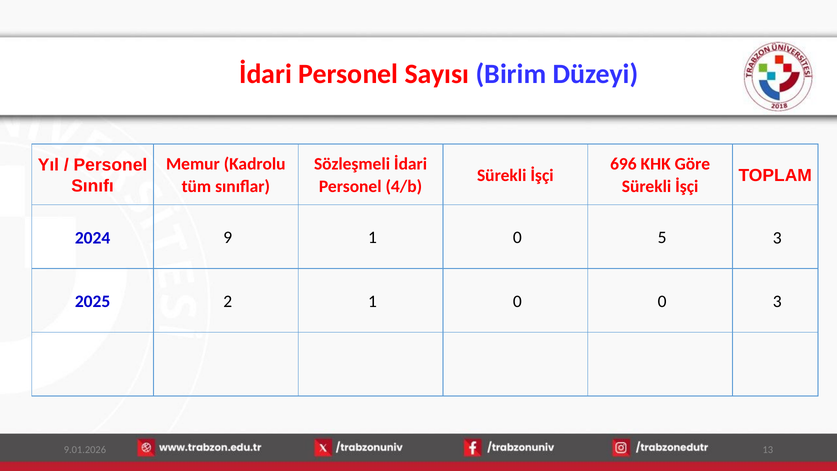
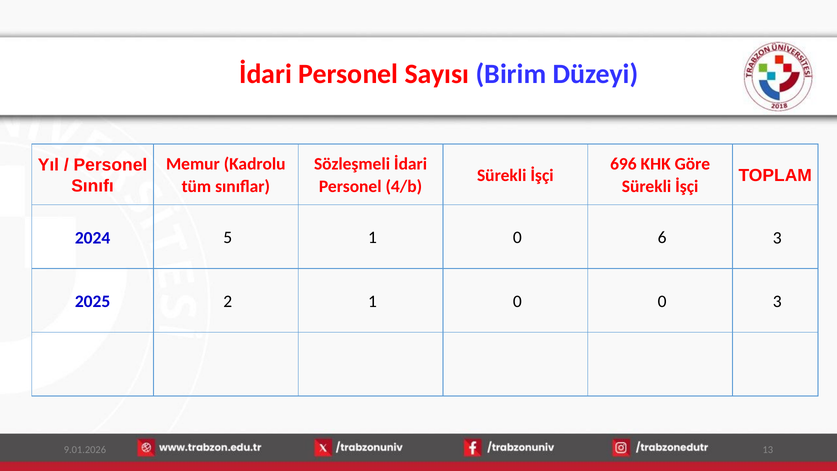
9: 9 -> 5
5: 5 -> 6
